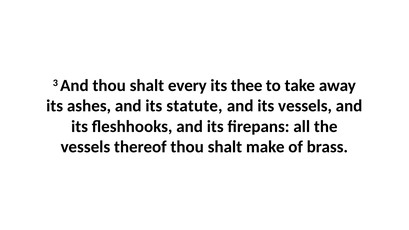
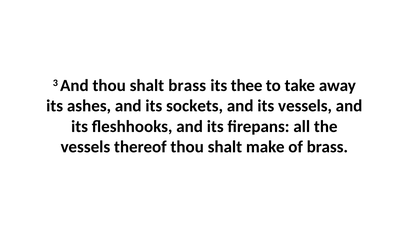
shalt every: every -> brass
statute: statute -> sockets
